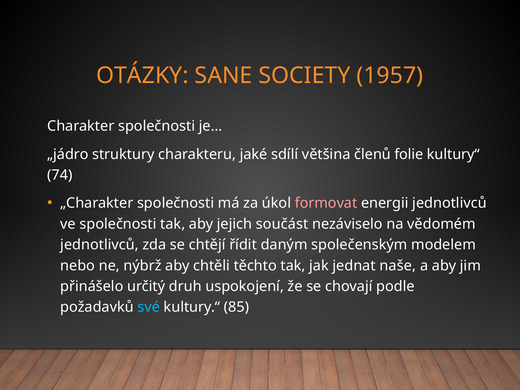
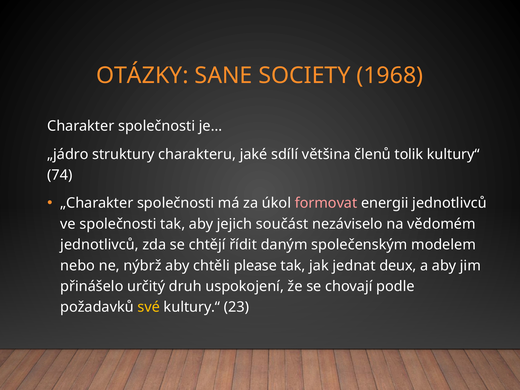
1957: 1957 -> 1968
folie: folie -> tolik
těchto: těchto -> please
naše: naše -> deux
své colour: light blue -> yellow
85: 85 -> 23
